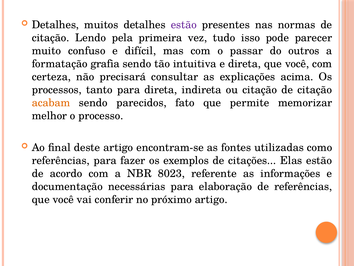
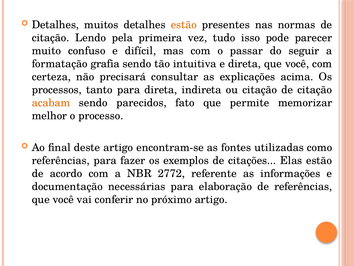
estão at (184, 25) colour: purple -> orange
outros: outros -> seguir
8023: 8023 -> 2772
